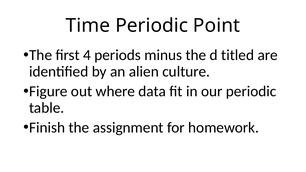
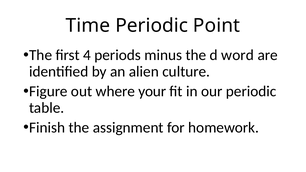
titled: titled -> word
data: data -> your
